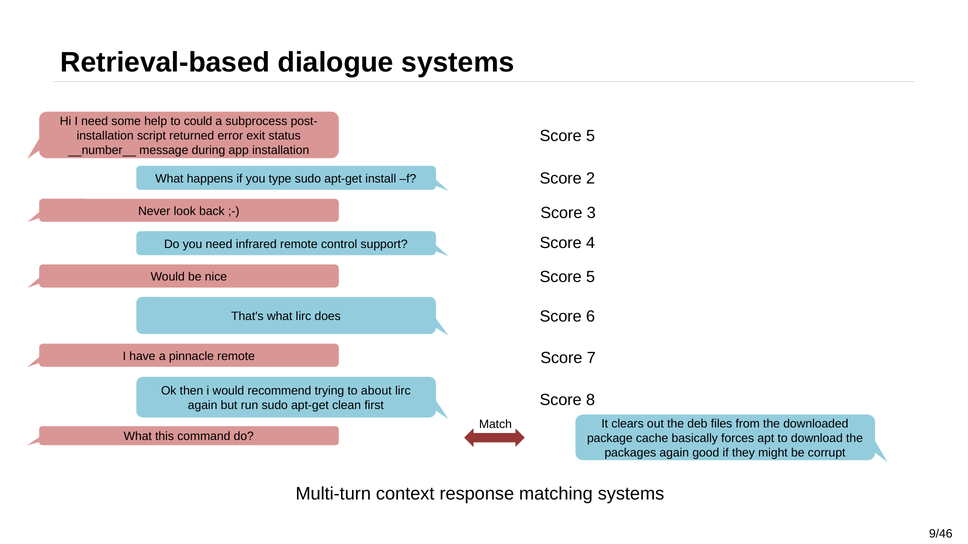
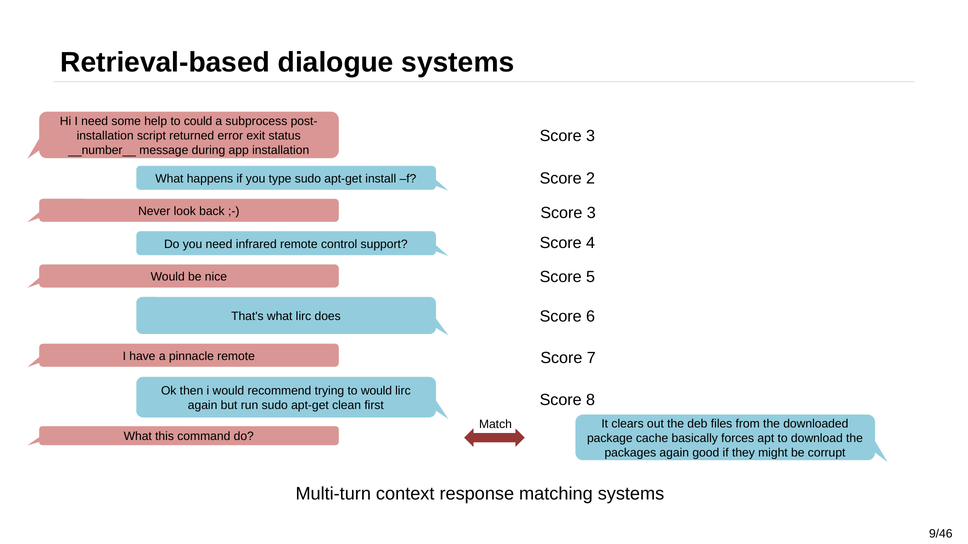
5 at (591, 136): 5 -> 3
to about: about -> would
